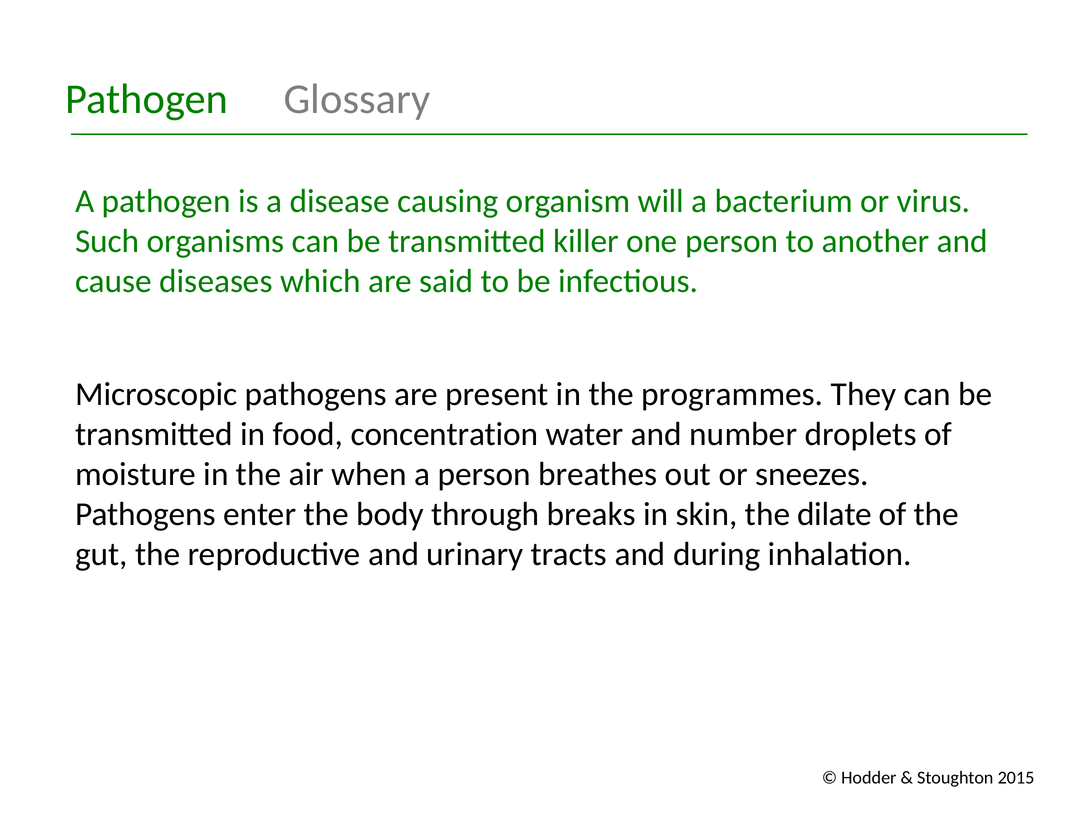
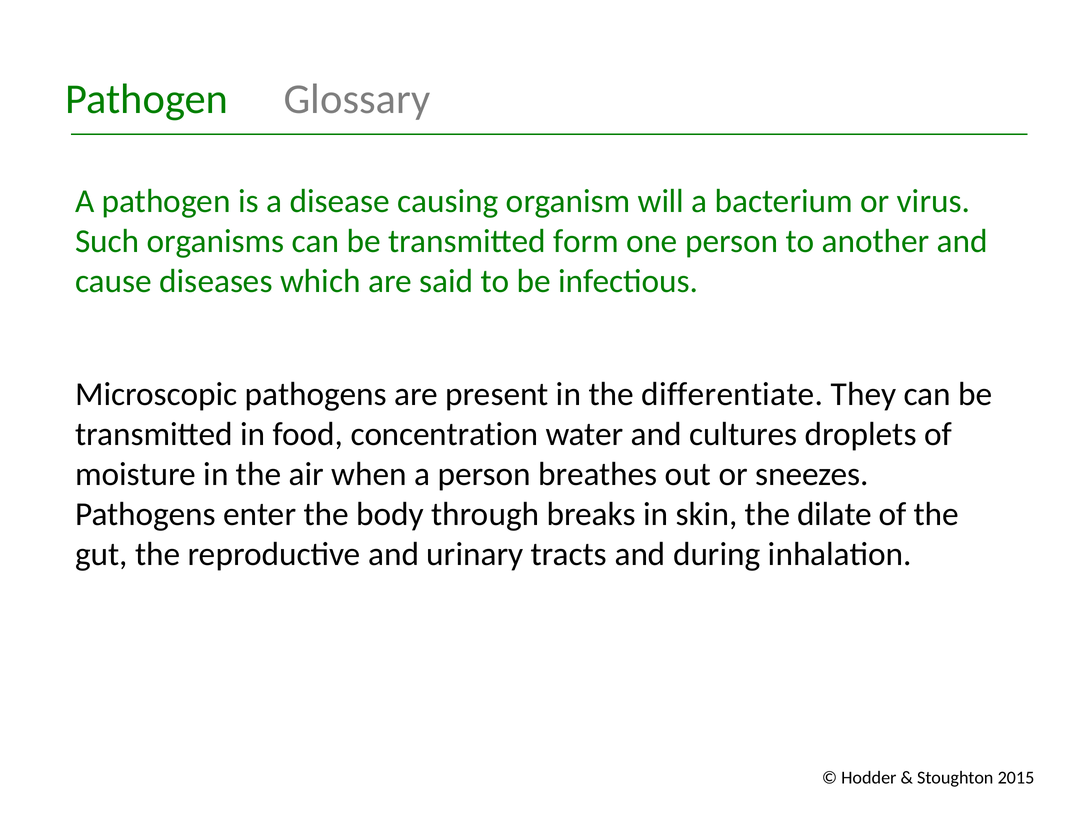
killer: killer -> form
programmes: programmes -> differentiate
number: number -> cultures
